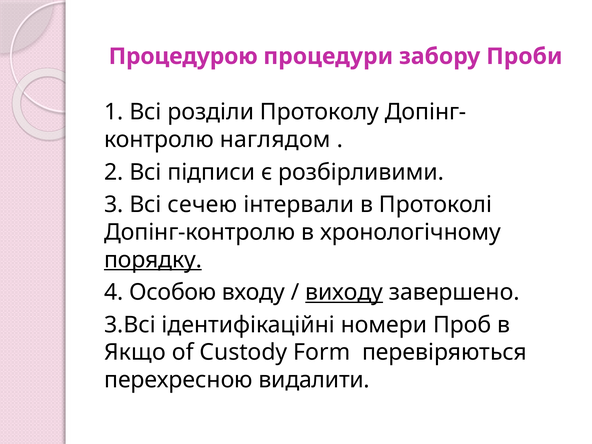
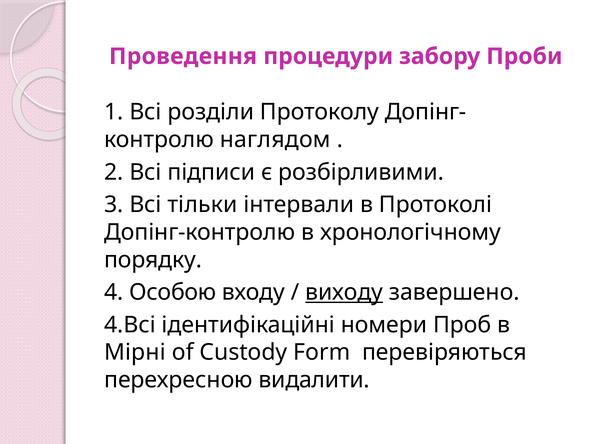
Процедурою: Процедурою -> Проведення
сечею: сечею -> тільки
порядку underline: present -> none
3.Всі: 3.Всі -> 4.Всі
Якщо: Якщо -> Мірні
